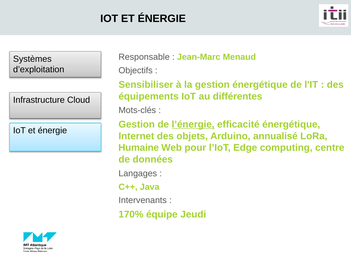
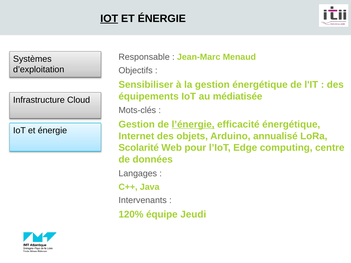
IOT at (109, 19) underline: none -> present
différentes: différentes -> médiatisée
Humaine: Humaine -> Scolarité
170%: 170% -> 120%
